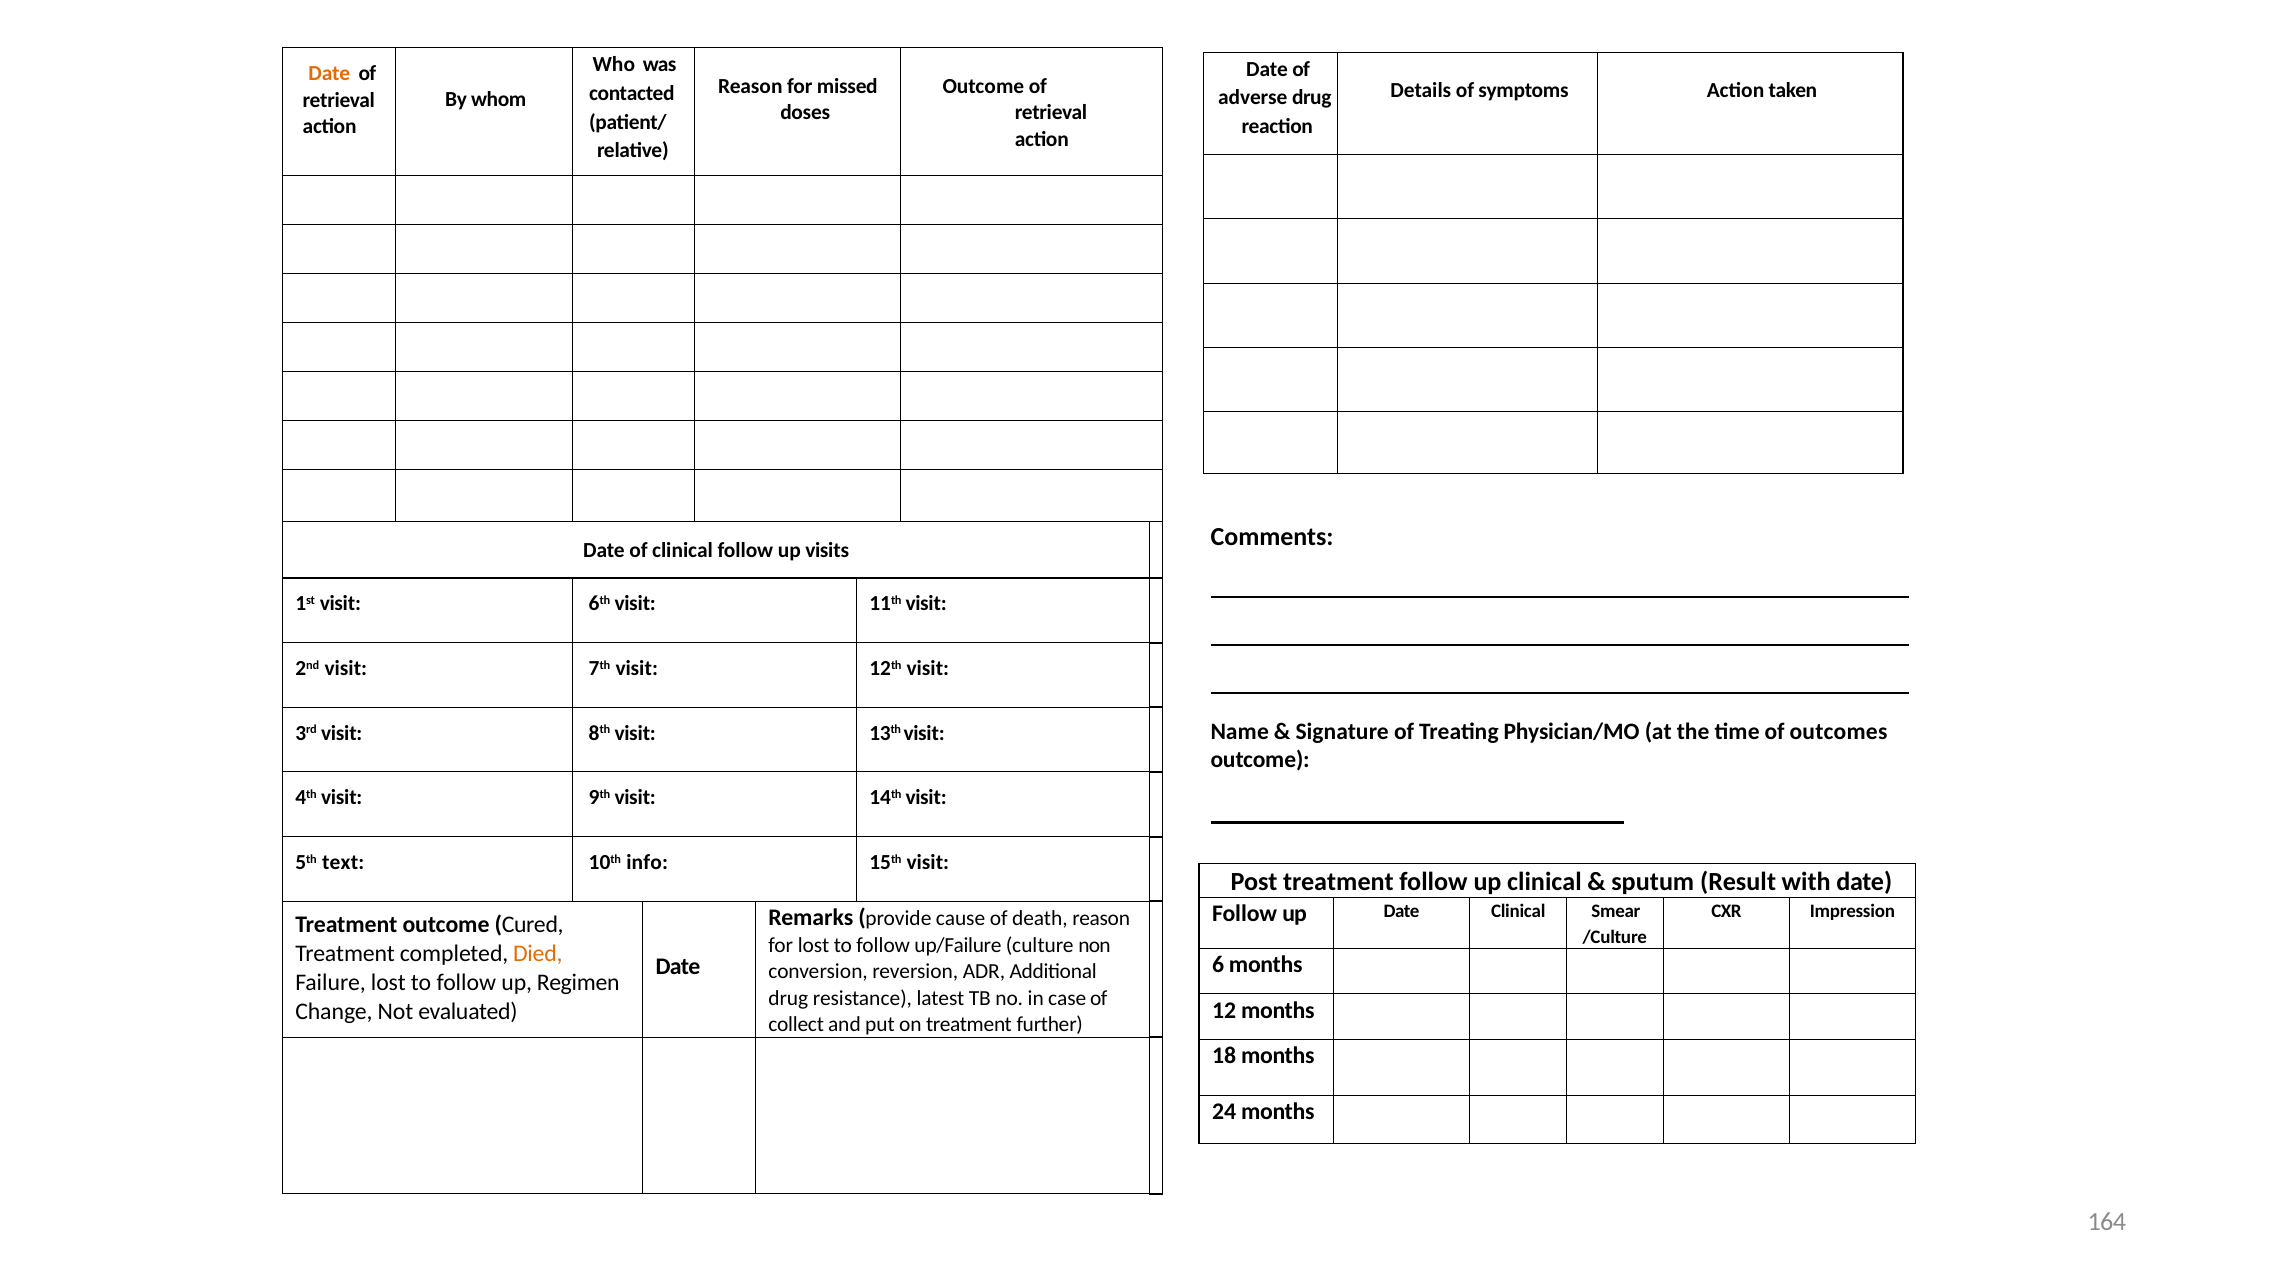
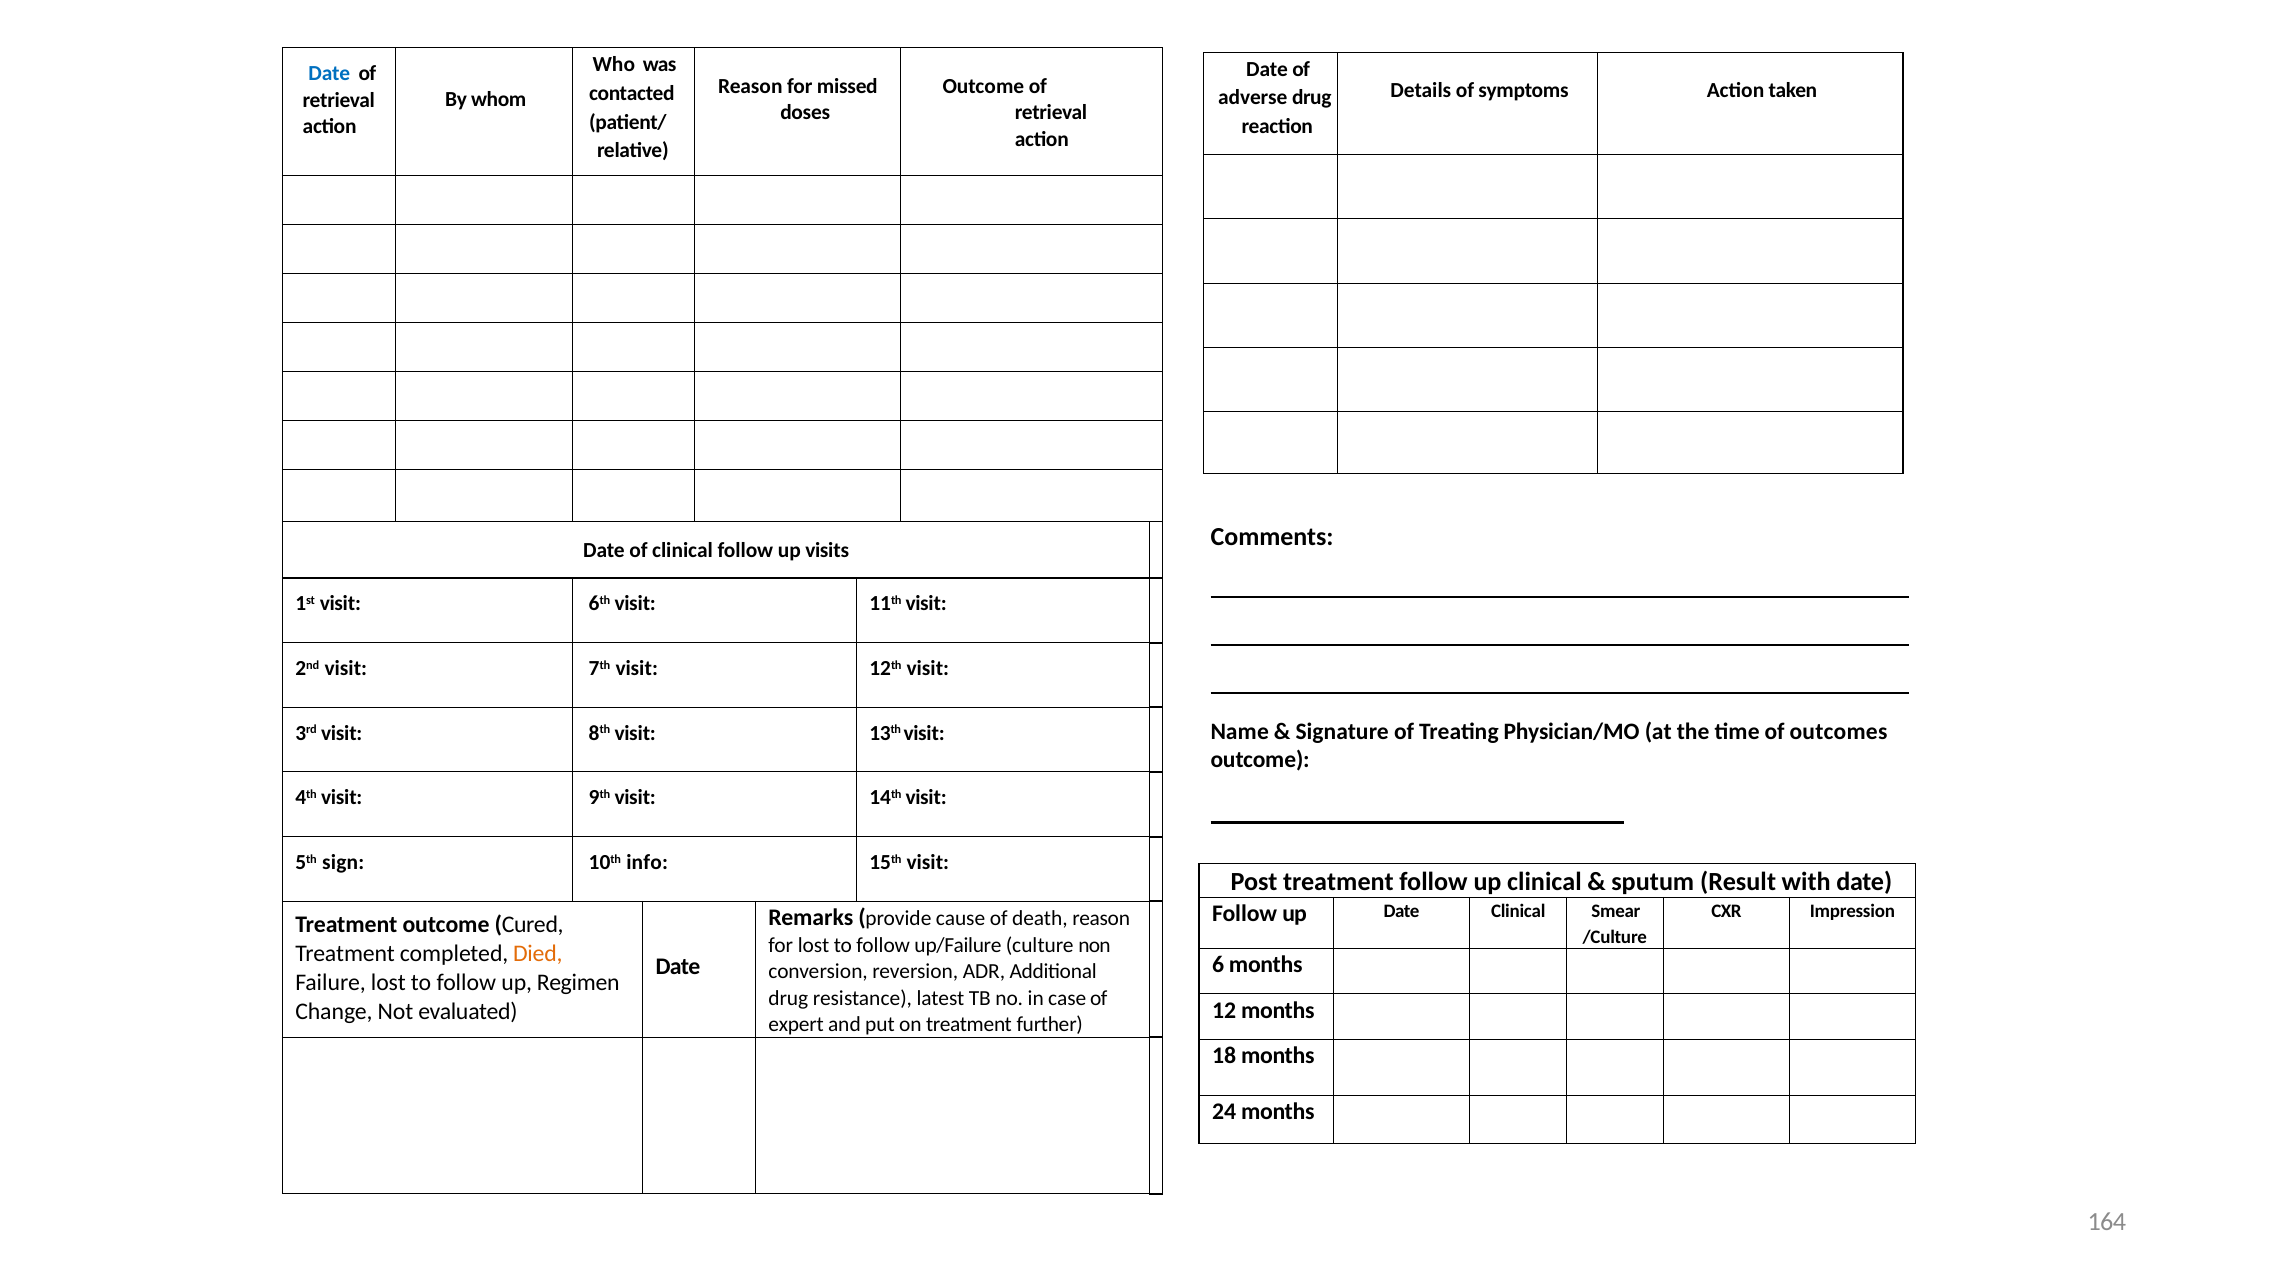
Date at (329, 74) colour: orange -> blue
text: text -> sign
collect: collect -> expert
